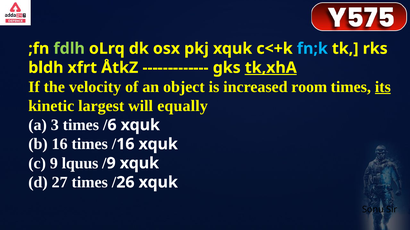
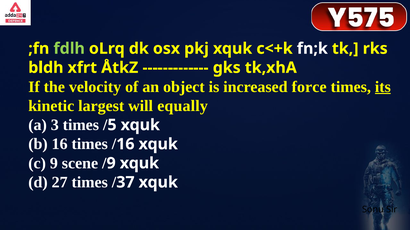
fn;k colour: light blue -> white
tk,xhA underline: present -> none
room: room -> force
6: 6 -> 5
lquus: lquus -> scene
26: 26 -> 37
